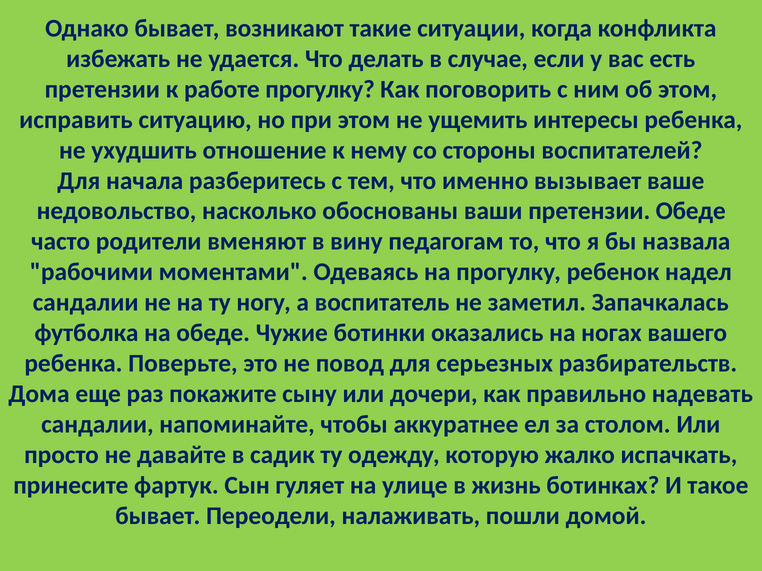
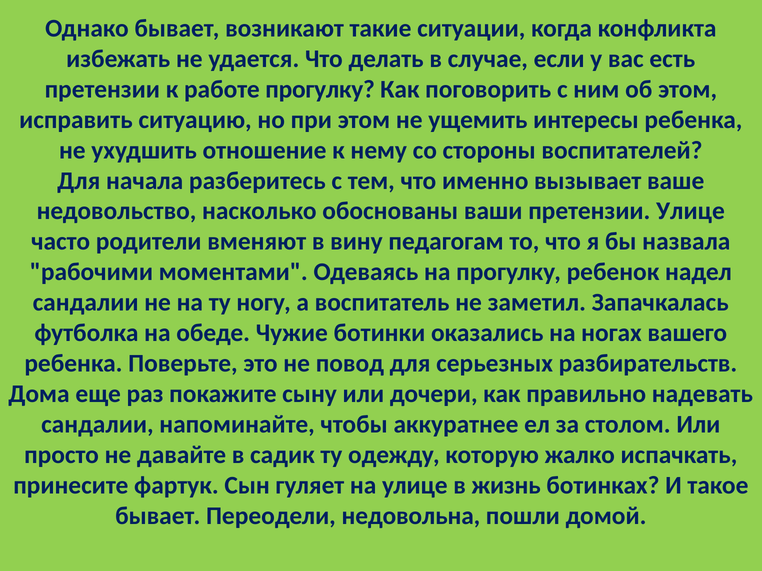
претензии Обеде: Обеде -> Улице
налаживать: налаживать -> недовольна
